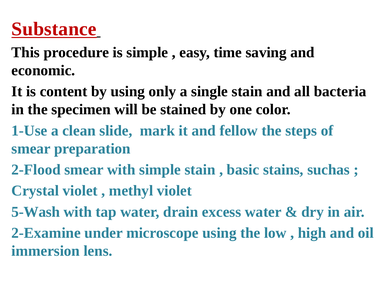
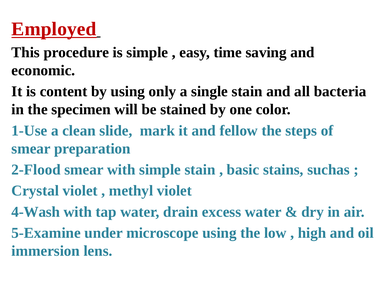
Substance: Substance -> Employed
5-Wash: 5-Wash -> 4-Wash
2-Examine: 2-Examine -> 5-Examine
